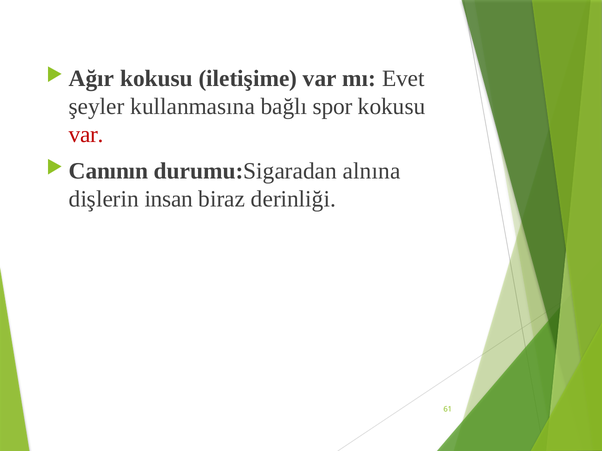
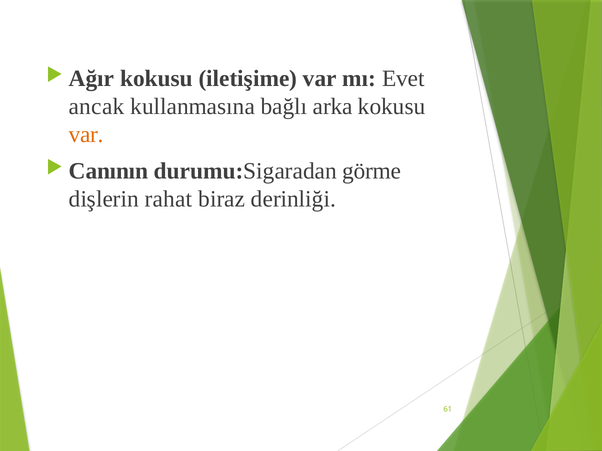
şeyler: şeyler -> ancak
spor: spor -> arka
var at (86, 135) colour: red -> orange
alnına: alnına -> görme
insan: insan -> rahat
